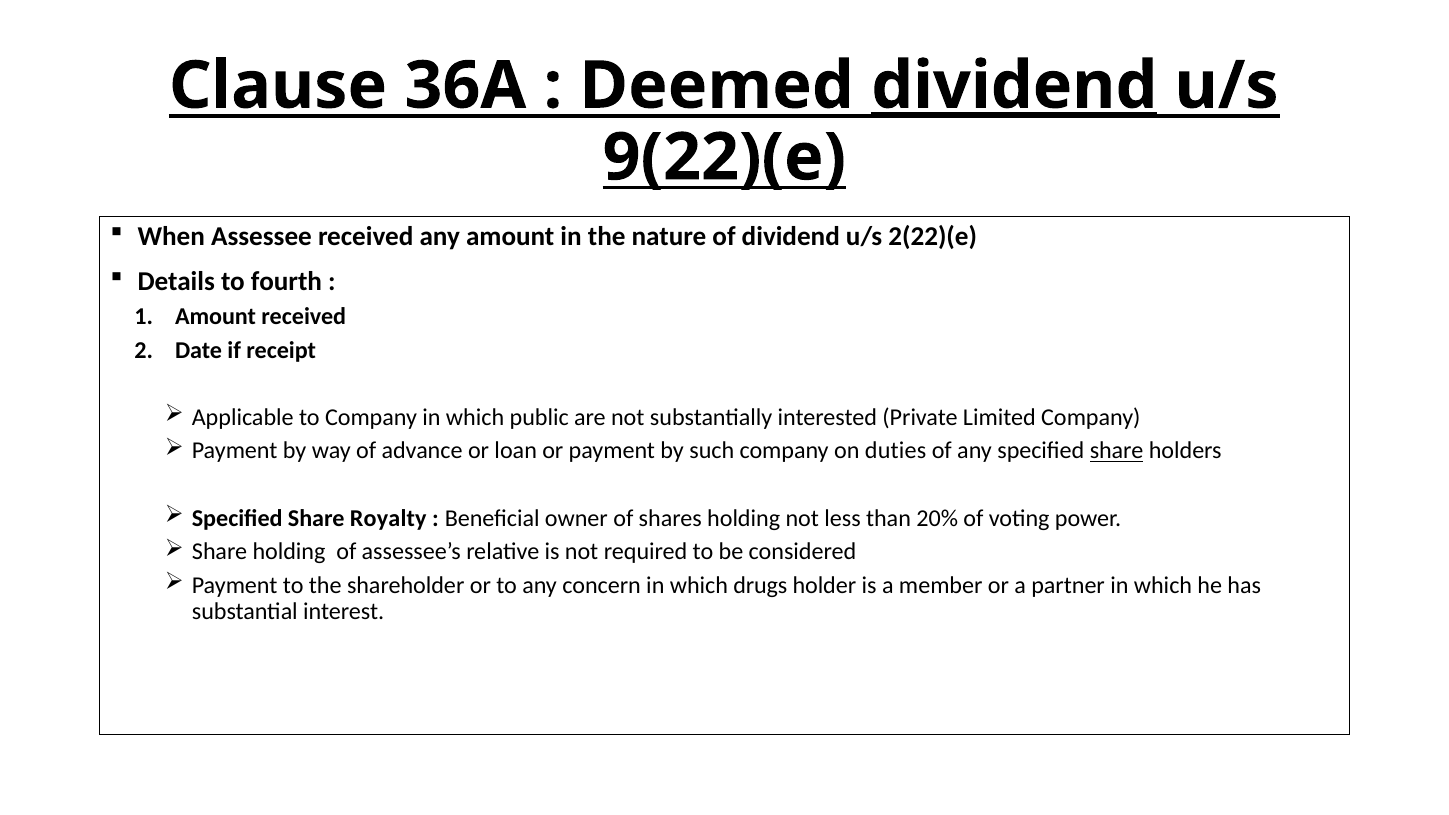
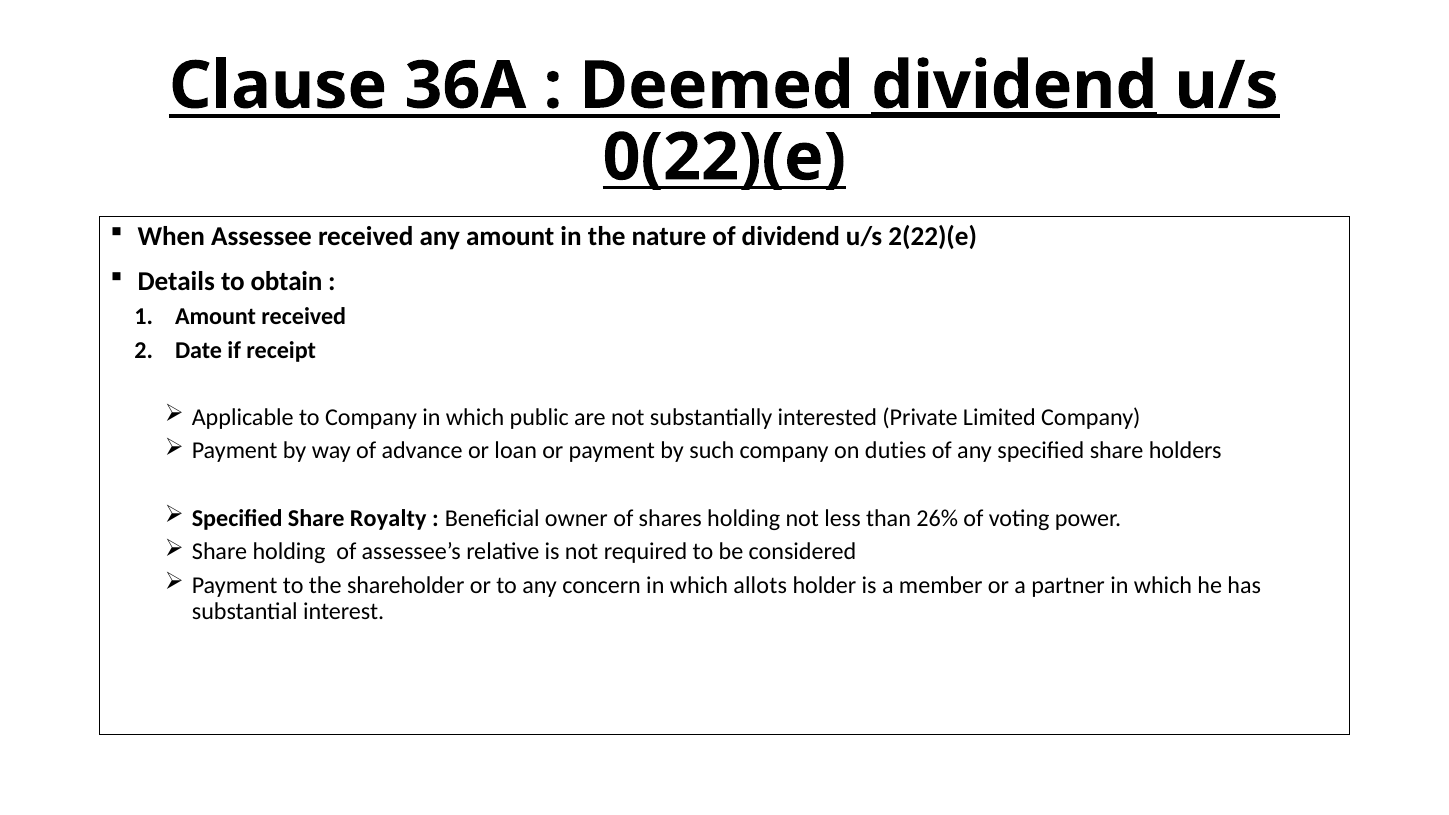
9(22)(e: 9(22)(e -> 0(22)(e
fourth: fourth -> obtain
share at (1117, 451) underline: present -> none
20%: 20% -> 26%
drugs: drugs -> allots
